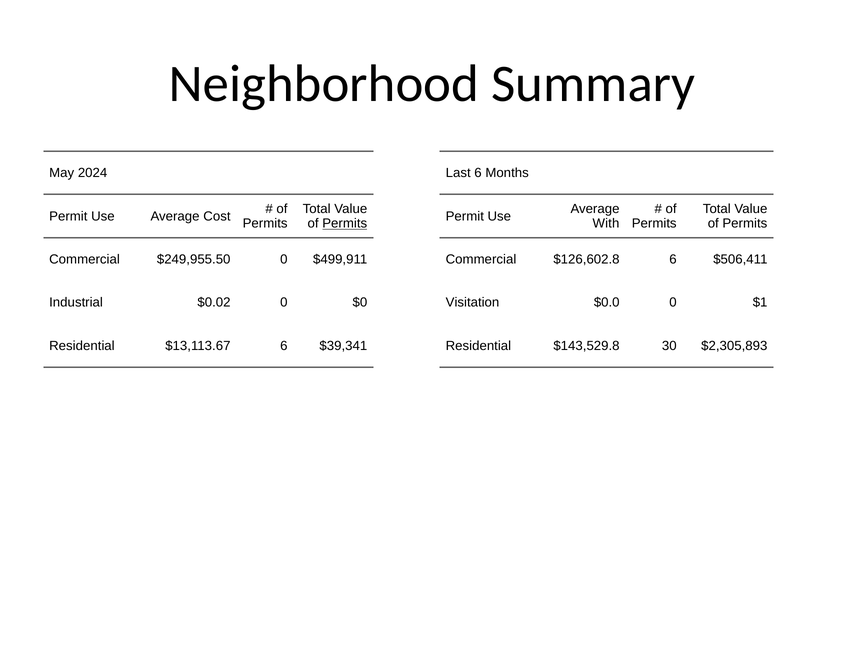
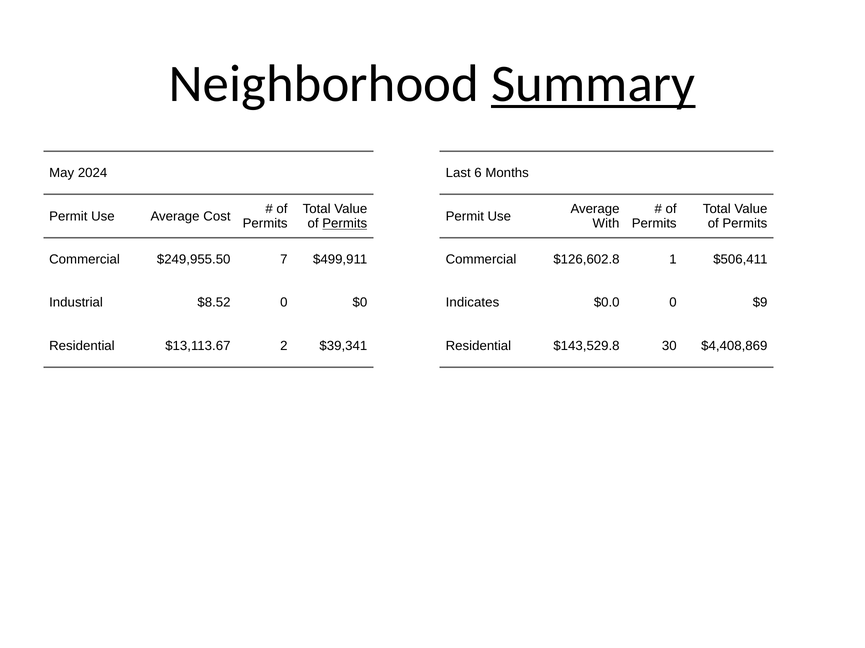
Summary underline: none -> present
$249,955.50 0: 0 -> 7
$126,602.8 6: 6 -> 1
$0.02: $0.02 -> $8.52
Visitation: Visitation -> Indicates
$1: $1 -> $9
$13,113.67 6: 6 -> 2
$2,305,893: $2,305,893 -> $4,408,869
